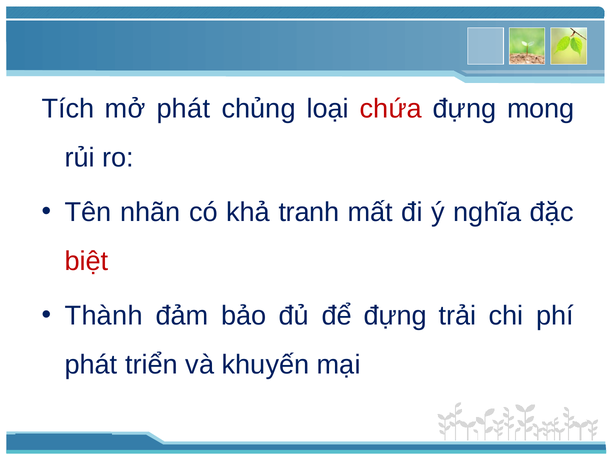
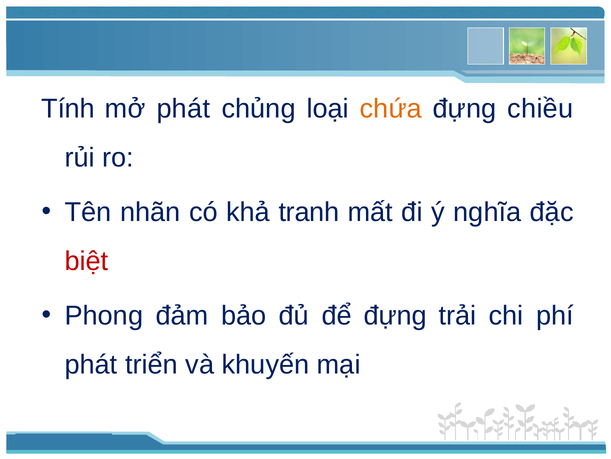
Tích: Tích -> Tính
chứa colour: red -> orange
mong: mong -> chiều
Thành: Thành -> Phong
